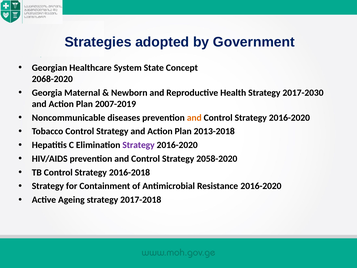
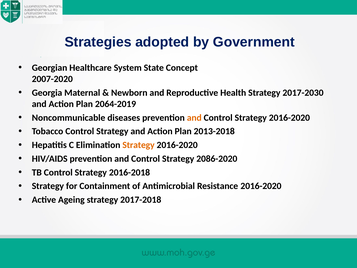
2068-2020: 2068-2020 -> 2007-2020
2007-2019: 2007-2019 -> 2064-2019
Strategy at (139, 145) colour: purple -> orange
2058-2020: 2058-2020 -> 2086-2020
